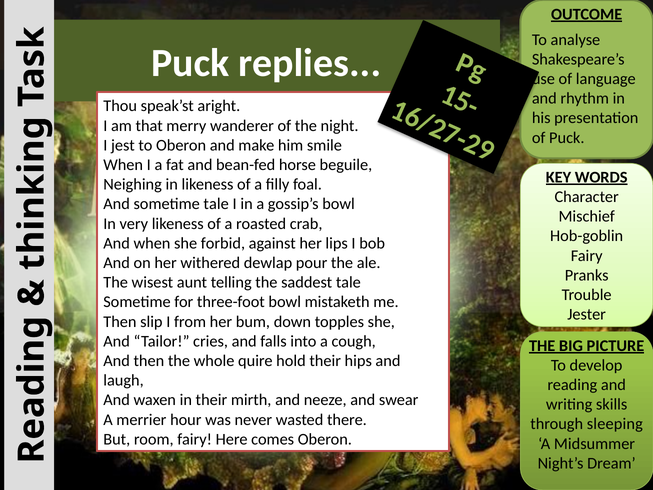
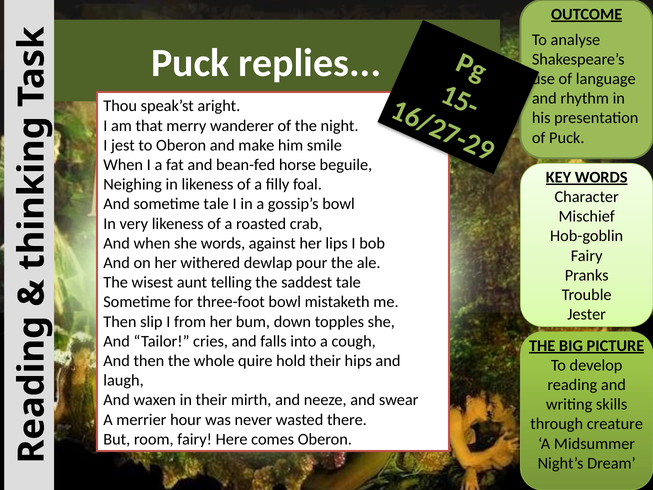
she forbid: forbid -> words
sleeping: sleeping -> creature
